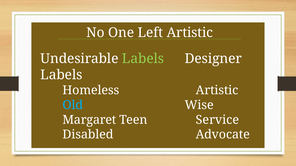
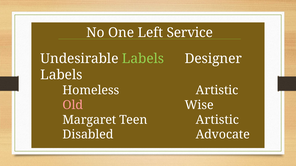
Left Artistic: Artistic -> Service
Old colour: light blue -> pink
Teen Service: Service -> Artistic
